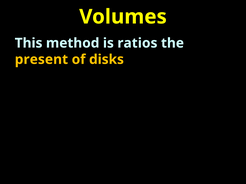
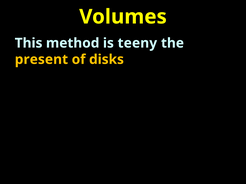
ratios: ratios -> teeny
